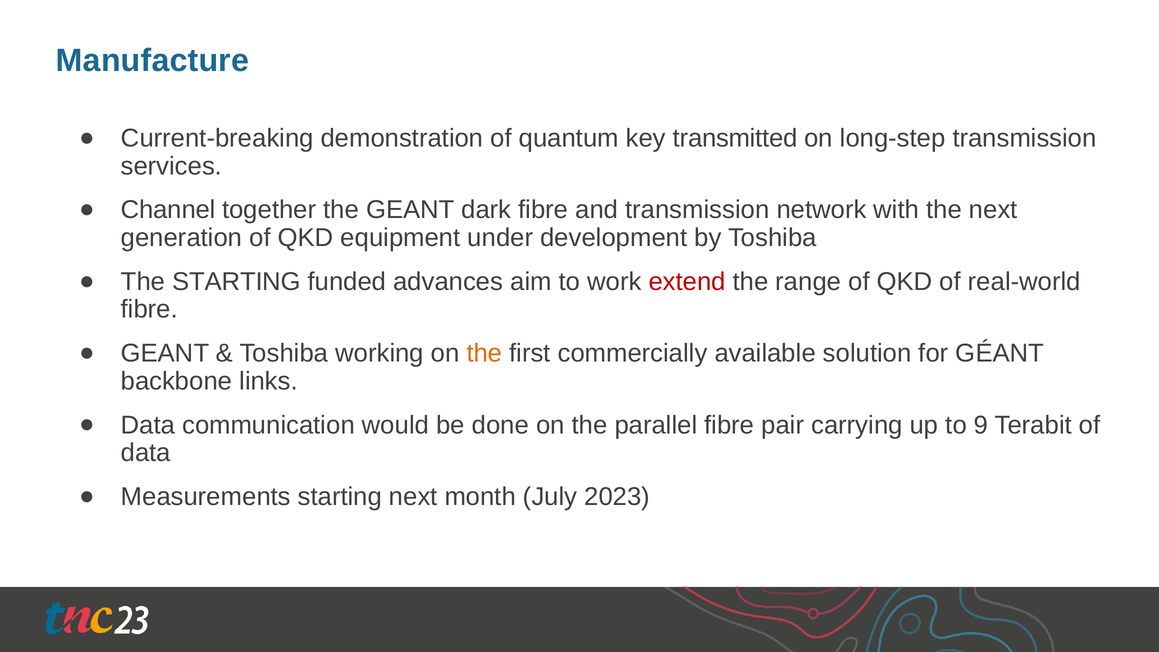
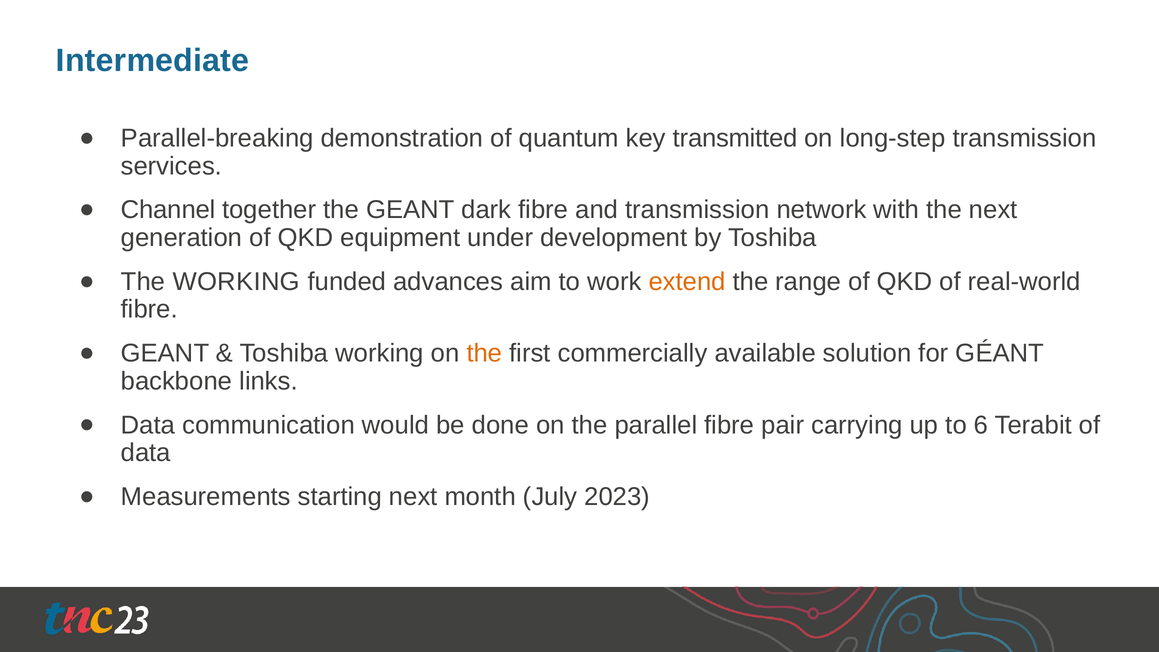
Manufacture: Manufacture -> Intermediate
Current-breaking: Current-breaking -> Parallel-breaking
The STARTING: STARTING -> WORKING
extend colour: red -> orange
9: 9 -> 6
